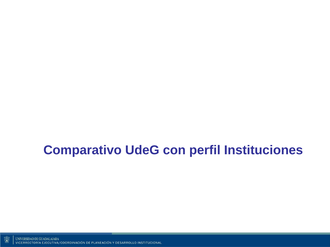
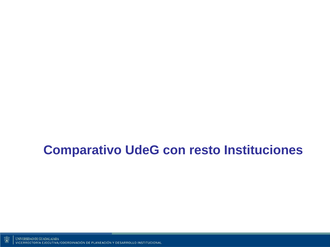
perfil: perfil -> resto
